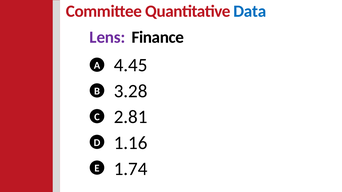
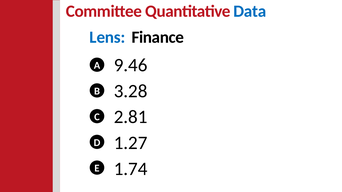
Lens colour: purple -> blue
4.45: 4.45 -> 9.46
1.16: 1.16 -> 1.27
